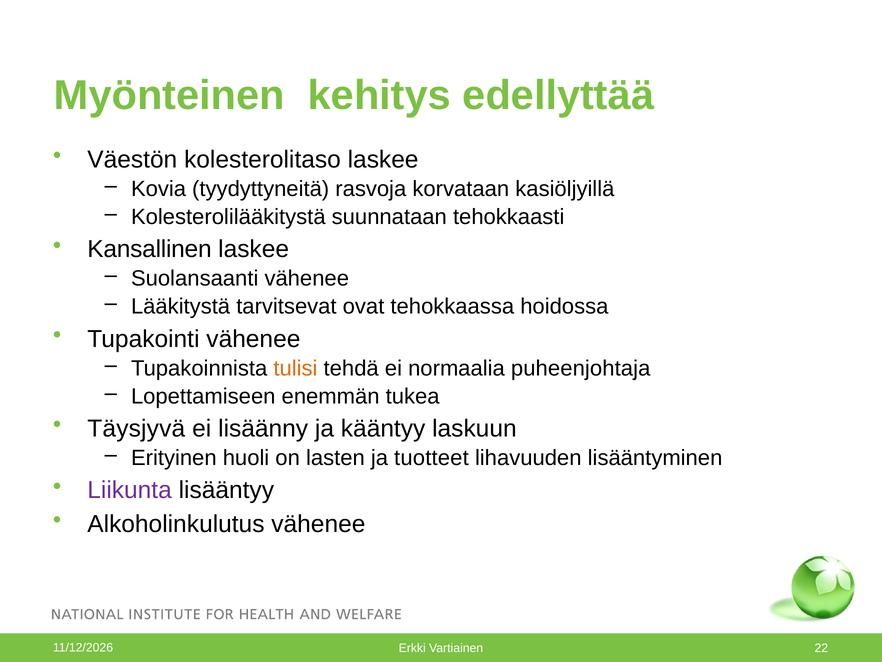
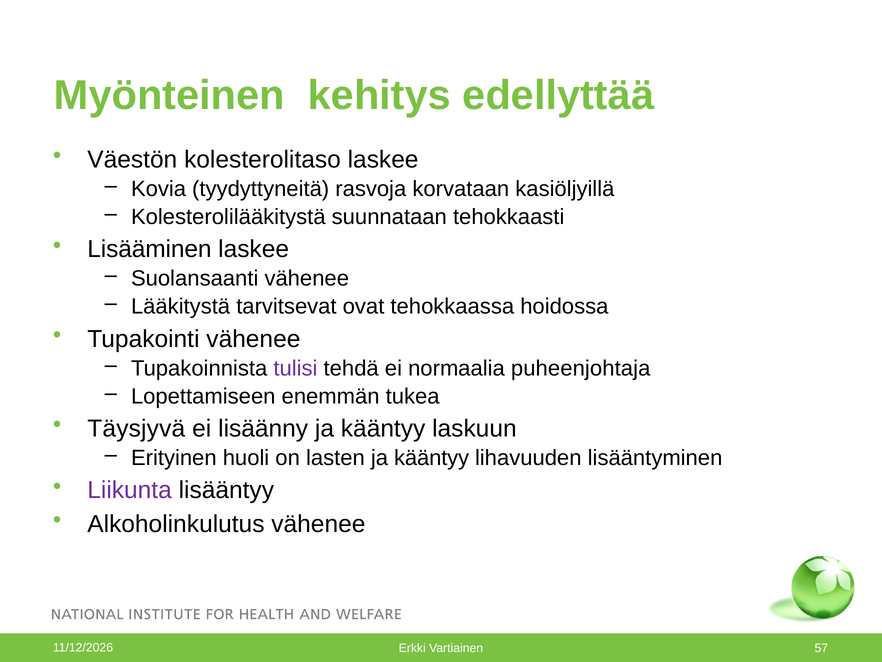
Kansallinen: Kansallinen -> Lisääminen
tulisi colour: orange -> purple
lasten ja tuotteet: tuotteet -> kääntyy
22: 22 -> 57
